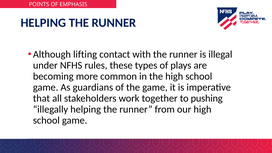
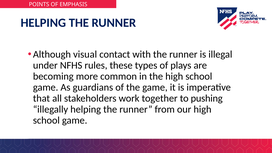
lifting: lifting -> visual
